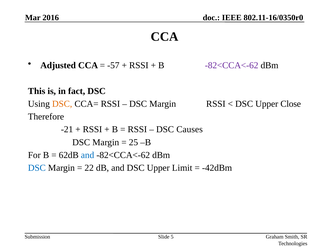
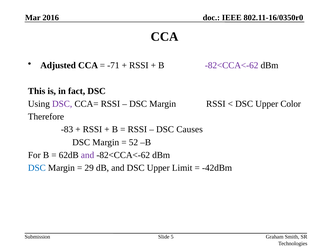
-57: -57 -> -71
DSC at (62, 104) colour: orange -> purple
Close: Close -> Color
-21: -21 -> -83
25: 25 -> 52
and at (88, 155) colour: blue -> purple
22: 22 -> 29
